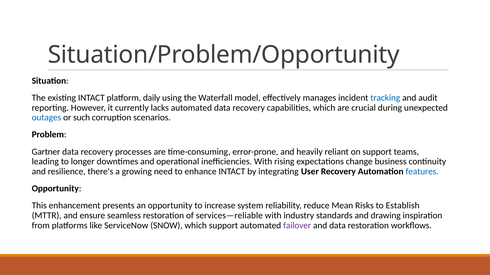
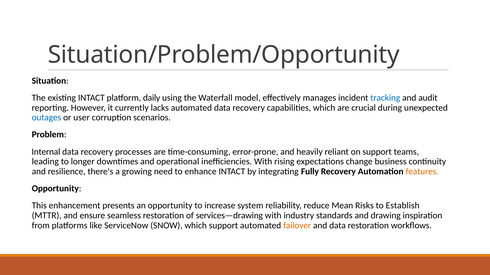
such: such -> user
Gartner: Gartner -> Internal
User: User -> Fully
features colour: blue -> orange
services—reliable: services—reliable -> services—drawing
failover colour: purple -> orange
